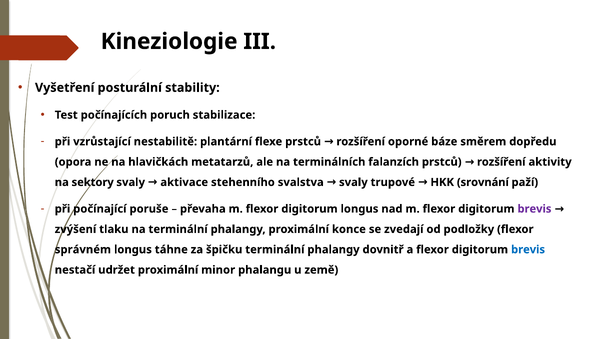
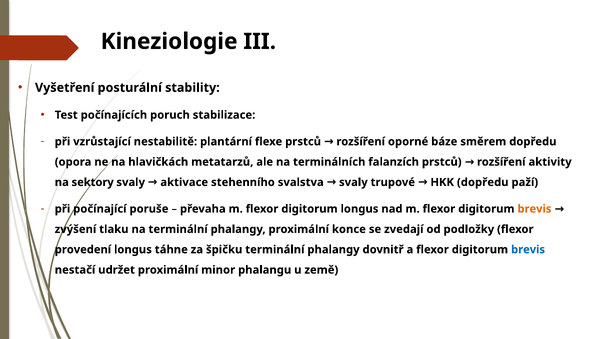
HKK srovnání: srovnání -> dopředu
brevis at (534, 209) colour: purple -> orange
správném: správném -> provedení
